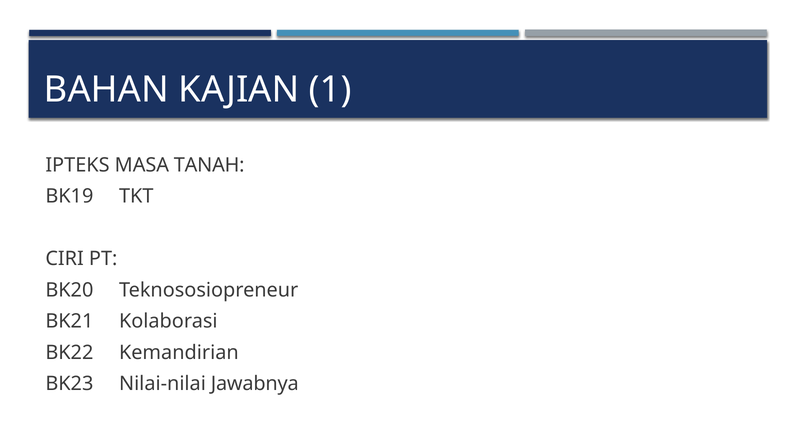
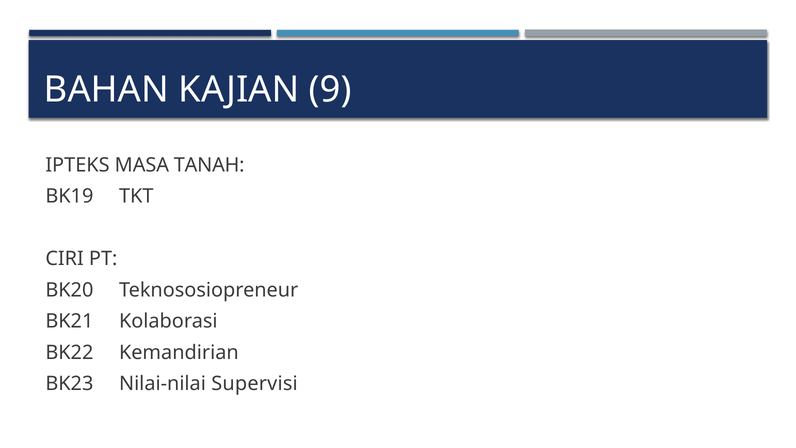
1: 1 -> 9
Jawabnya: Jawabnya -> Supervisi
